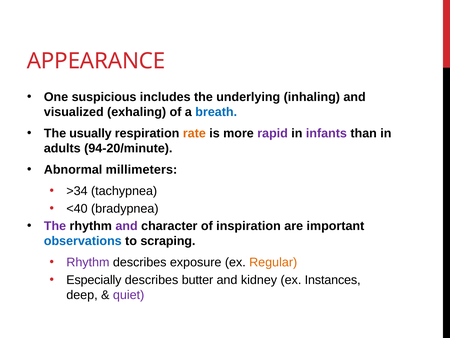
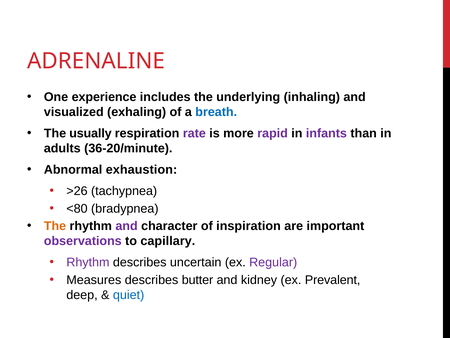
APPEARANCE: APPEARANCE -> ADRENALINE
suspicious: suspicious -> experience
rate colour: orange -> purple
94-20/minute: 94-20/minute -> 36-20/minute
millimeters: millimeters -> exhaustion
>34: >34 -> >26
<40: <40 -> <80
The at (55, 226) colour: purple -> orange
observations colour: blue -> purple
scraping: scraping -> capillary
exposure: exposure -> uncertain
Regular colour: orange -> purple
Especially: Especially -> Measures
Instances: Instances -> Prevalent
quiet colour: purple -> blue
